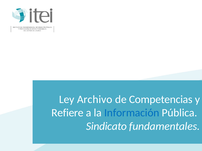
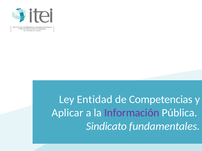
Archivo: Archivo -> Entidad
Refiere: Refiere -> Aplicar
Información colour: blue -> purple
